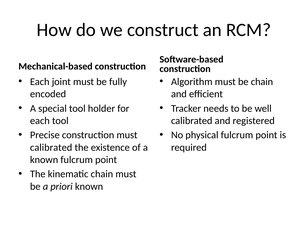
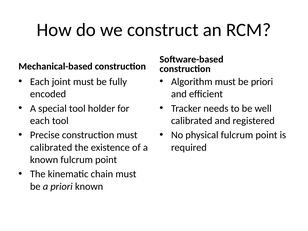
be chain: chain -> priori
